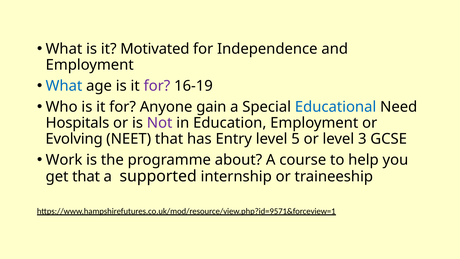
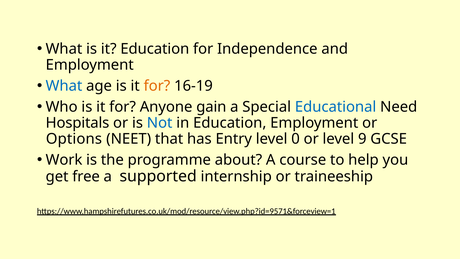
it Motivated: Motivated -> Education
for at (157, 86) colour: purple -> orange
Not colour: purple -> blue
Evolving: Evolving -> Options
5: 5 -> 0
3: 3 -> 9
get that: that -> free
